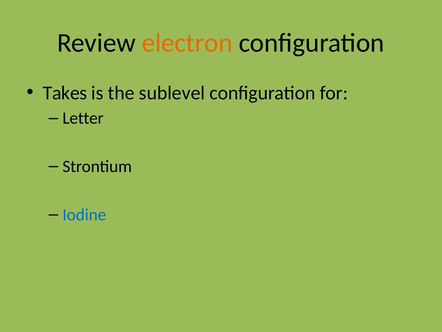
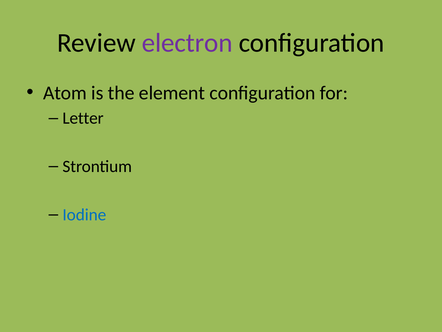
electron colour: orange -> purple
Takes: Takes -> Atom
sublevel: sublevel -> element
